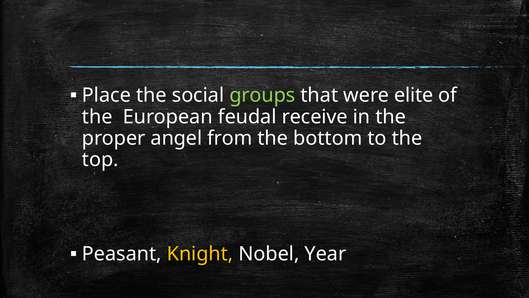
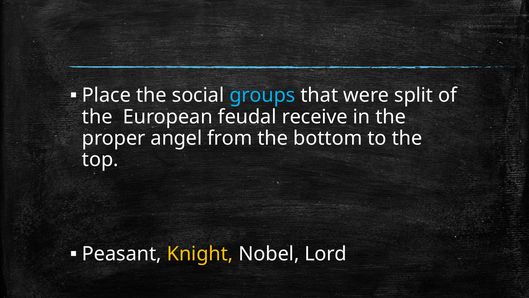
groups colour: light green -> light blue
elite: elite -> split
Year: Year -> Lord
